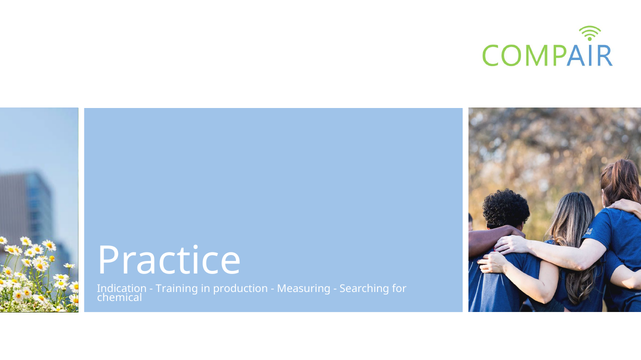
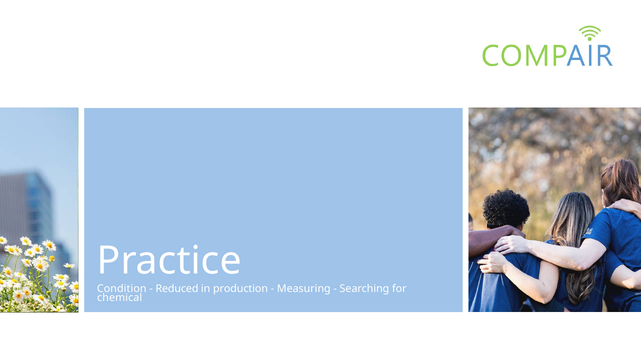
Indication: Indication -> Condition
Training: Training -> Reduced
